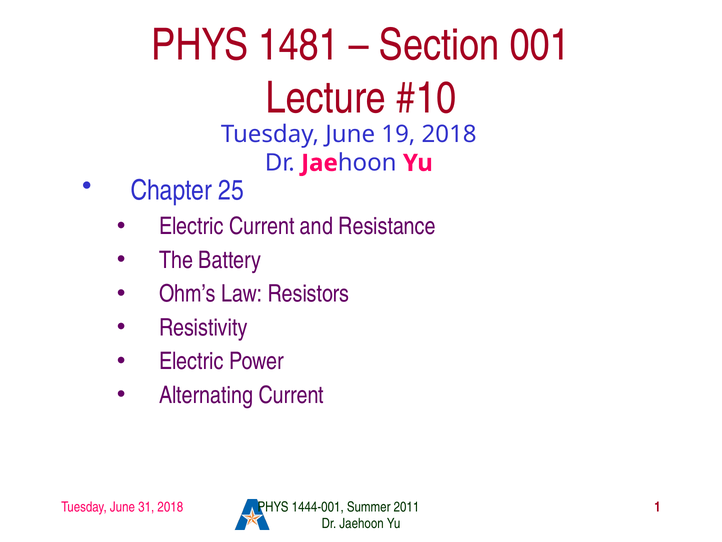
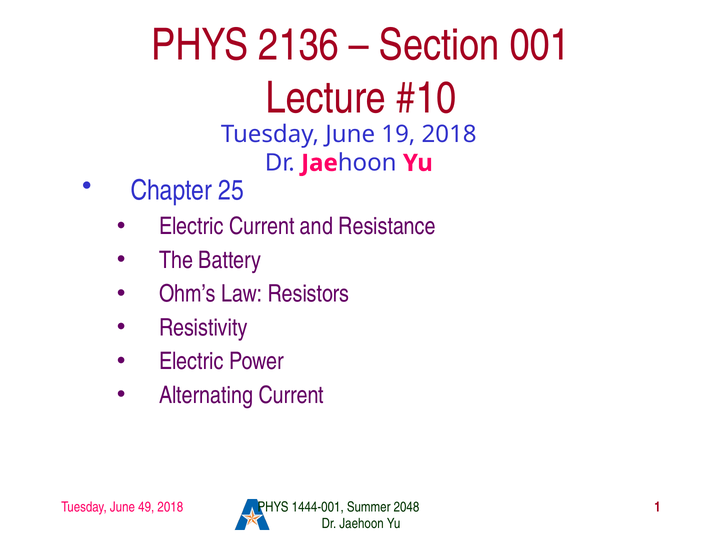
1481: 1481 -> 2136
31: 31 -> 49
2011: 2011 -> 2048
